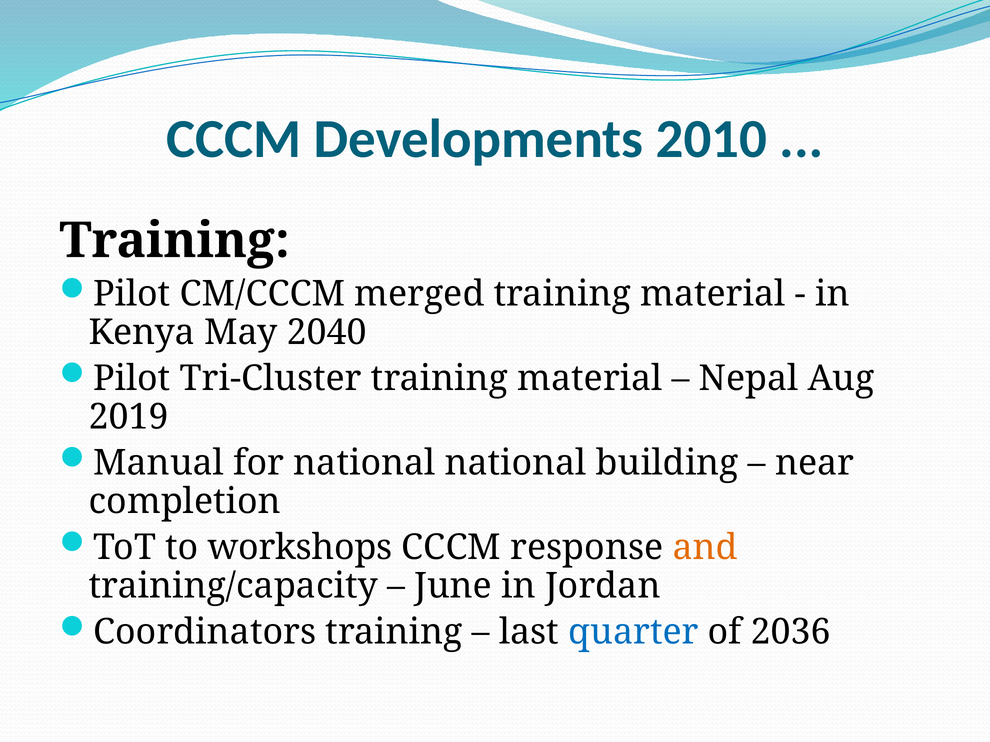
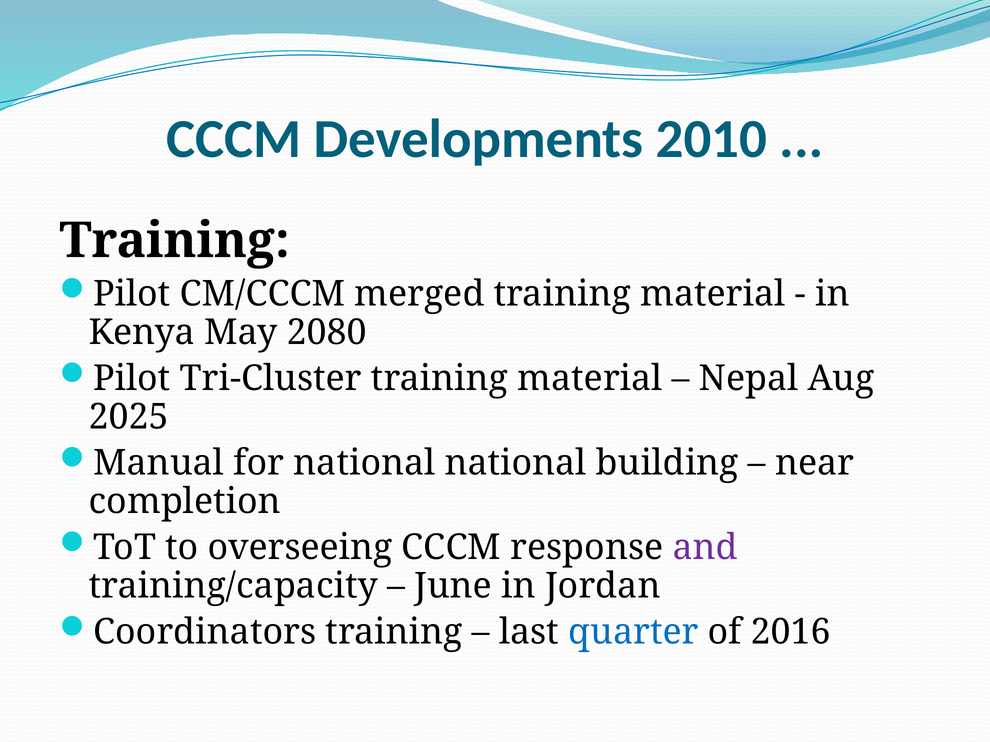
2040: 2040 -> 2080
2019: 2019 -> 2025
workshops: workshops -> overseeing
and colour: orange -> purple
2036: 2036 -> 2016
